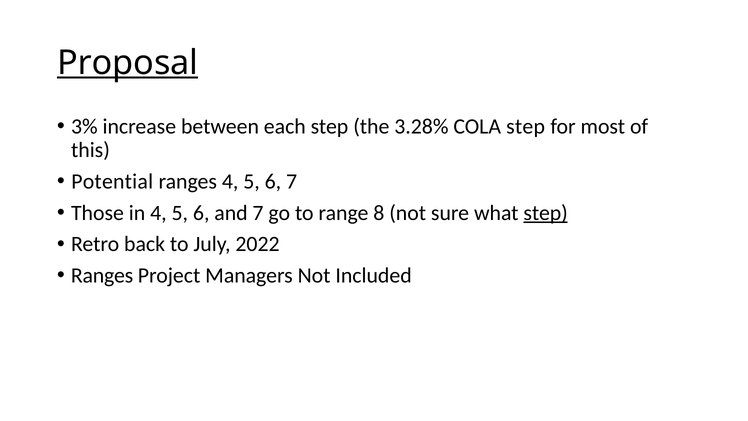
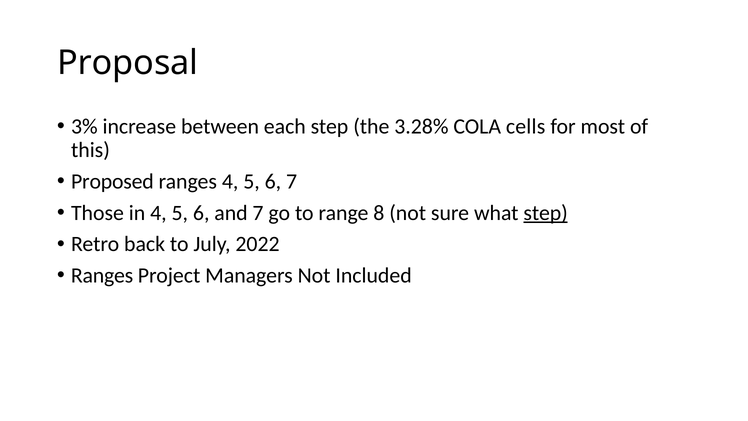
Proposal underline: present -> none
COLA step: step -> cells
Potential: Potential -> Proposed
